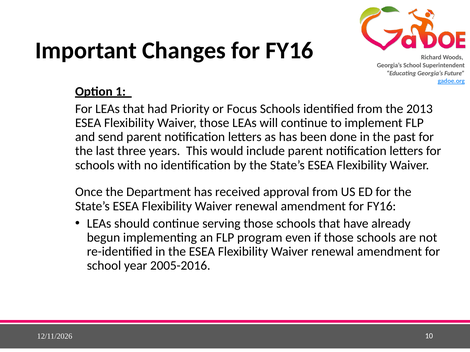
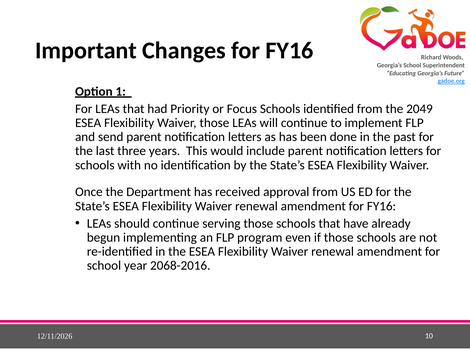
2013: 2013 -> 2049
2005-2016: 2005-2016 -> 2068-2016
